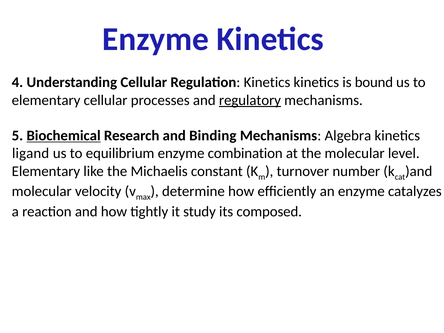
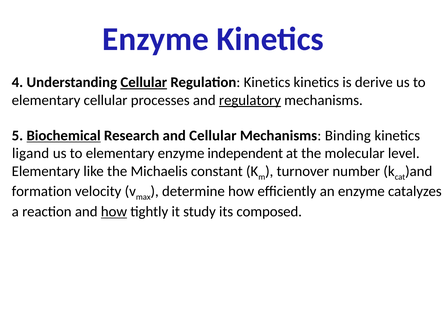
Cellular at (144, 82) underline: none -> present
bound: bound -> derive
and Binding: Binding -> Cellular
Algebra: Algebra -> Binding
equilibrium at (120, 153): equilibrium -> elementary
combination: combination -> independent
molecular at (42, 191): molecular -> formation
how at (114, 212) underline: none -> present
